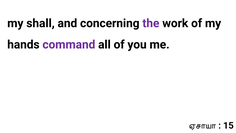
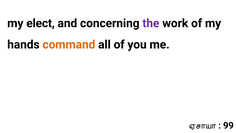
shall: shall -> elect
command colour: purple -> orange
15: 15 -> 99
